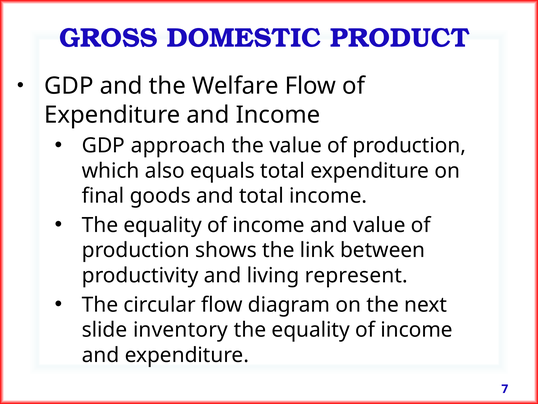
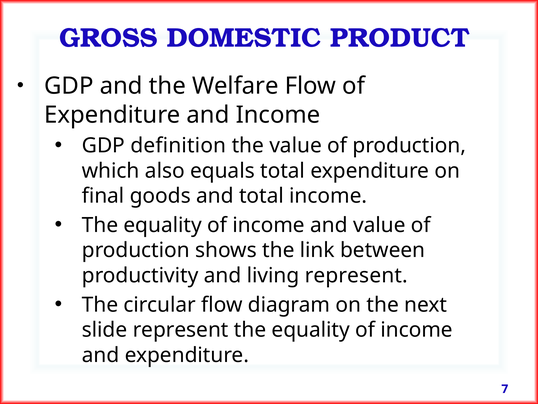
approach: approach -> definition
slide inventory: inventory -> represent
